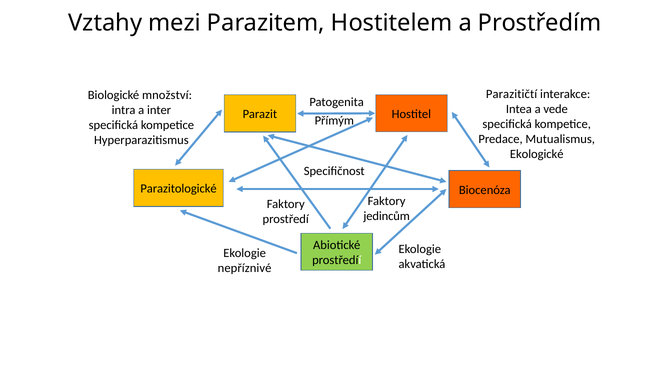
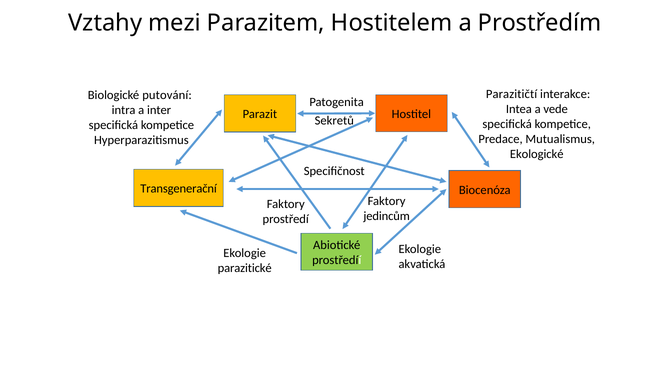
množství: množství -> putování
Přímým: Přímým -> Sekretů
Parazitologické: Parazitologické -> Transgenerační
nepříznivé: nepříznivé -> parazitické
